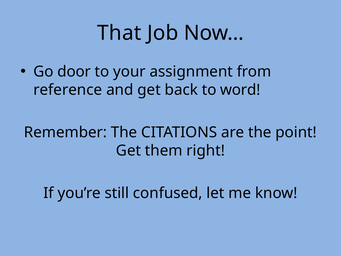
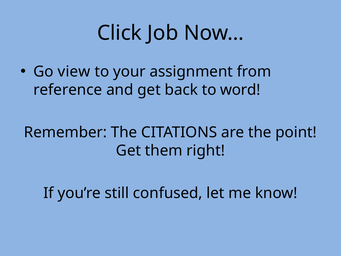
That: That -> Click
door: door -> view
